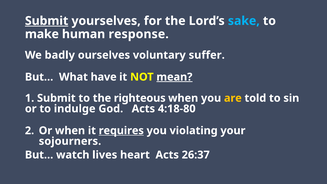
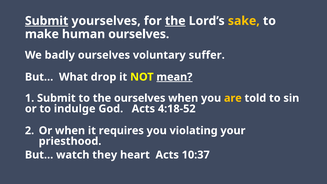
the at (175, 21) underline: none -> present
sake colour: light blue -> yellow
human response: response -> ourselves
have: have -> drop
the righteous: righteous -> ourselves
4:18-80: 4:18-80 -> 4:18-52
requires underline: present -> none
sojourners: sojourners -> priesthood
lives: lives -> they
26:37: 26:37 -> 10:37
